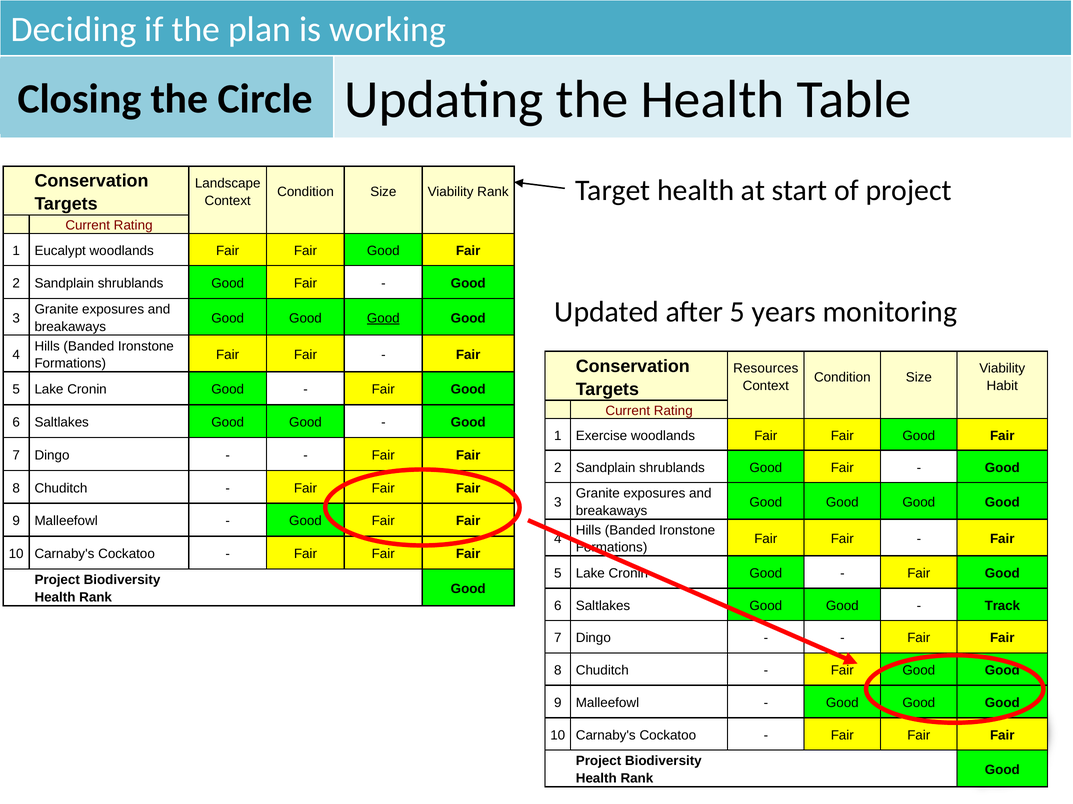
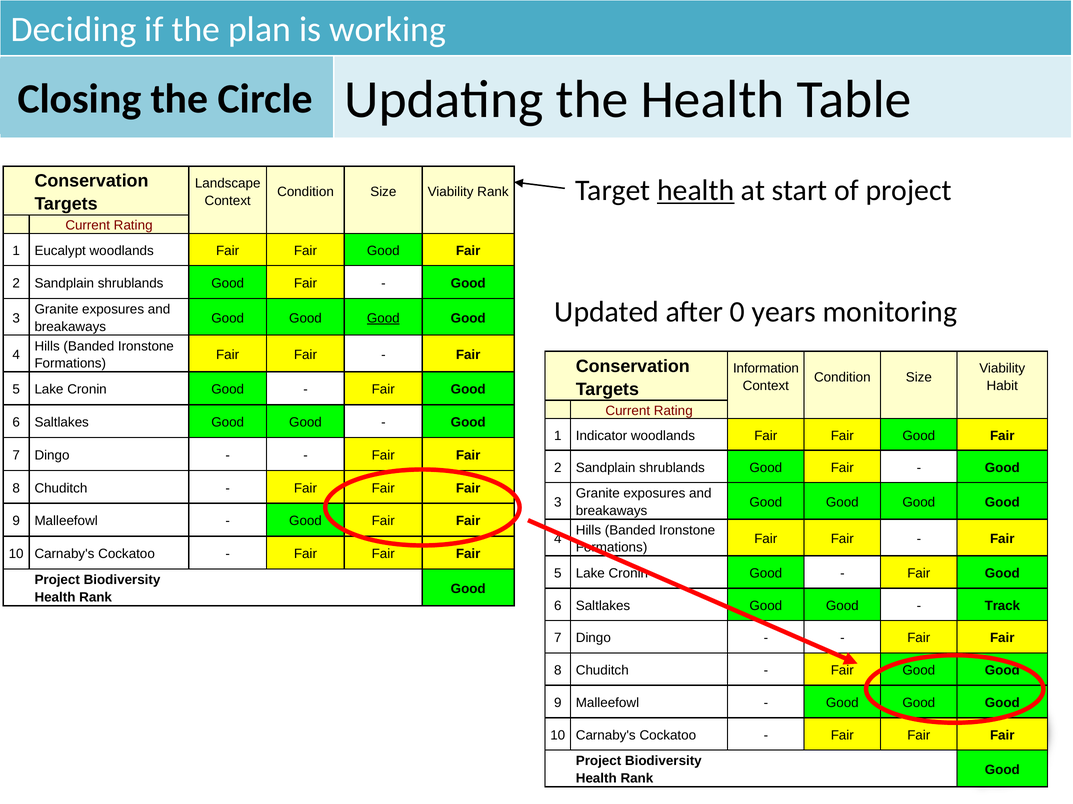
health at (696, 191) underline: none -> present
after 5: 5 -> 0
Resources: Resources -> Information
Exercise: Exercise -> Indicator
